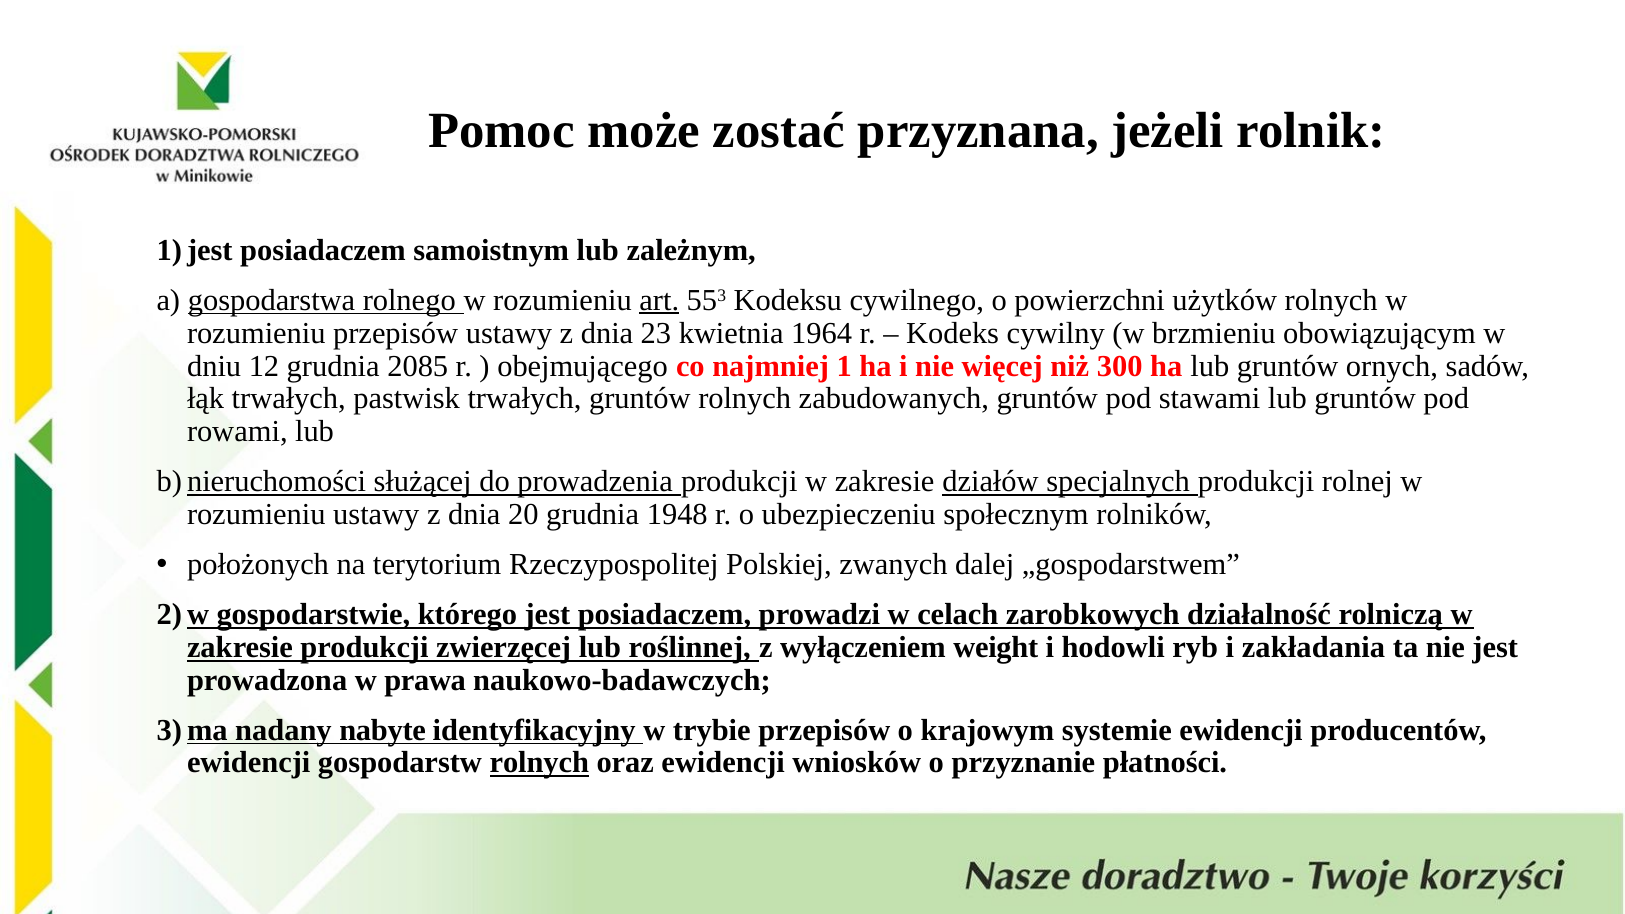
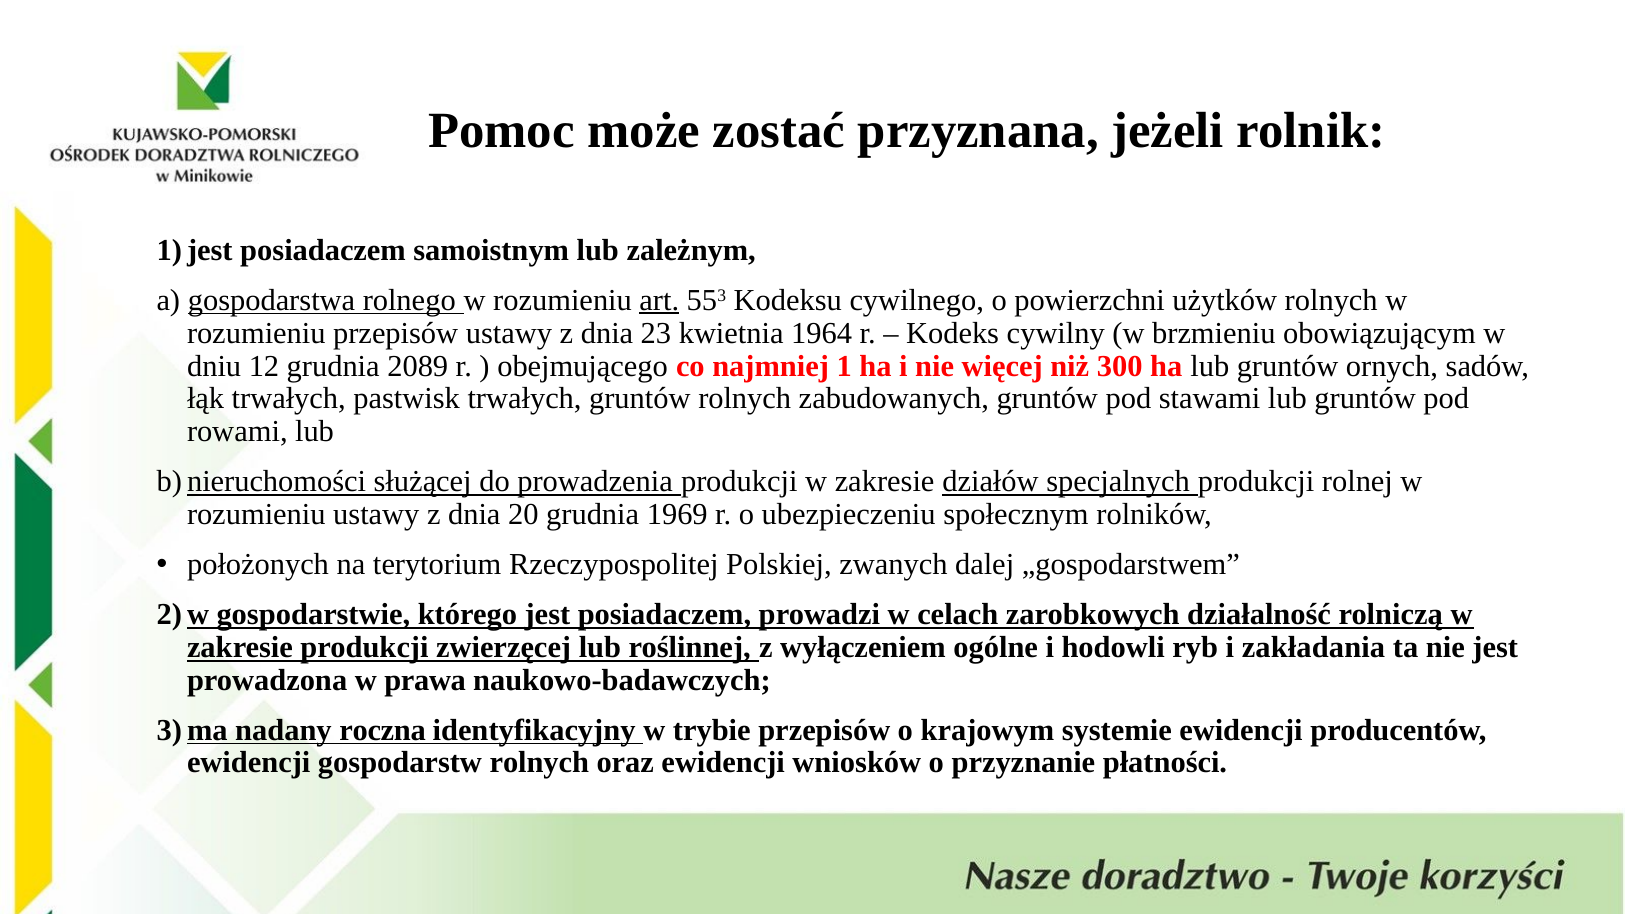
2085: 2085 -> 2089
1948: 1948 -> 1969
weight: weight -> ogólne
nabyte: nabyte -> roczna
rolnych at (539, 763) underline: present -> none
